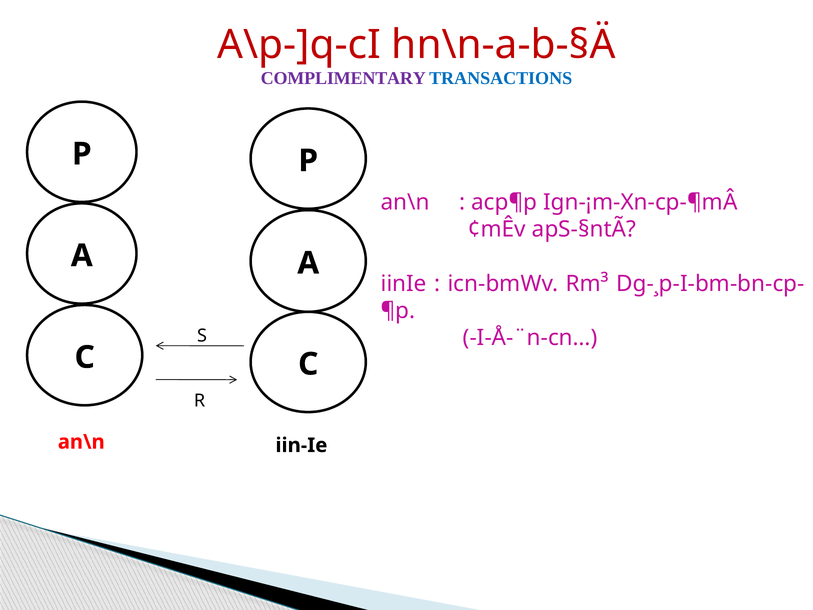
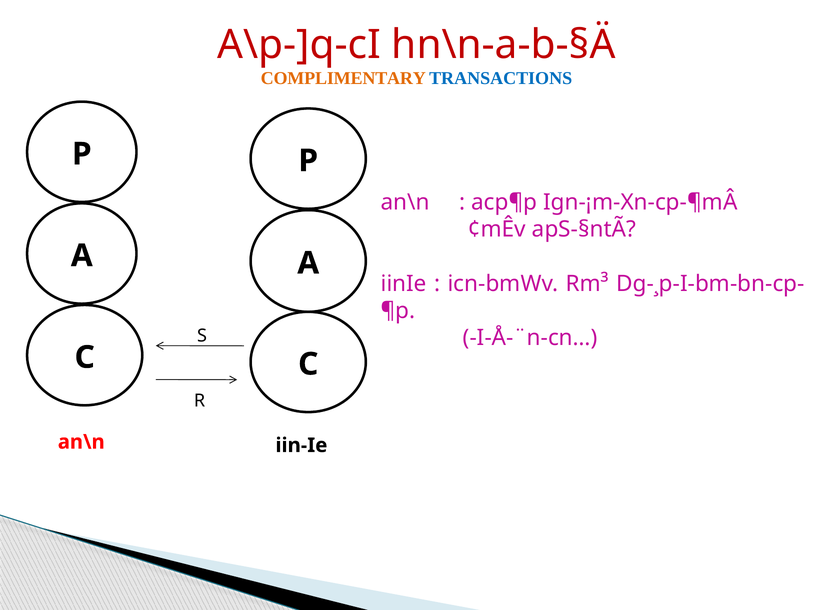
COMPLIMENTARY colour: purple -> orange
